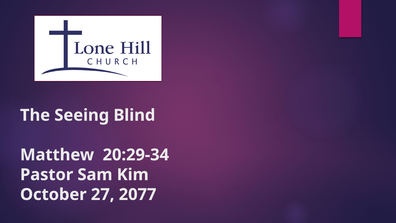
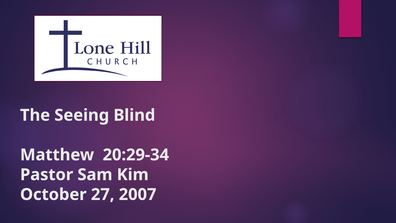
2077: 2077 -> 2007
